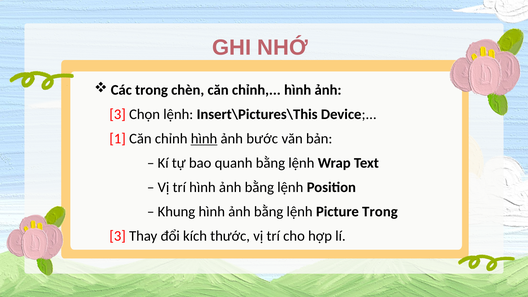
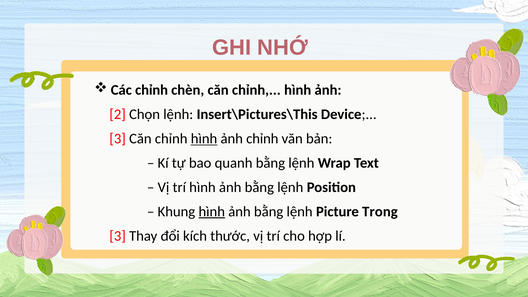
Các trong: trong -> chỉnh
3 at (118, 114): 3 -> 2
1 at (118, 139): 1 -> 3
ảnh bước: bước -> chỉnh
hình at (212, 212) underline: none -> present
